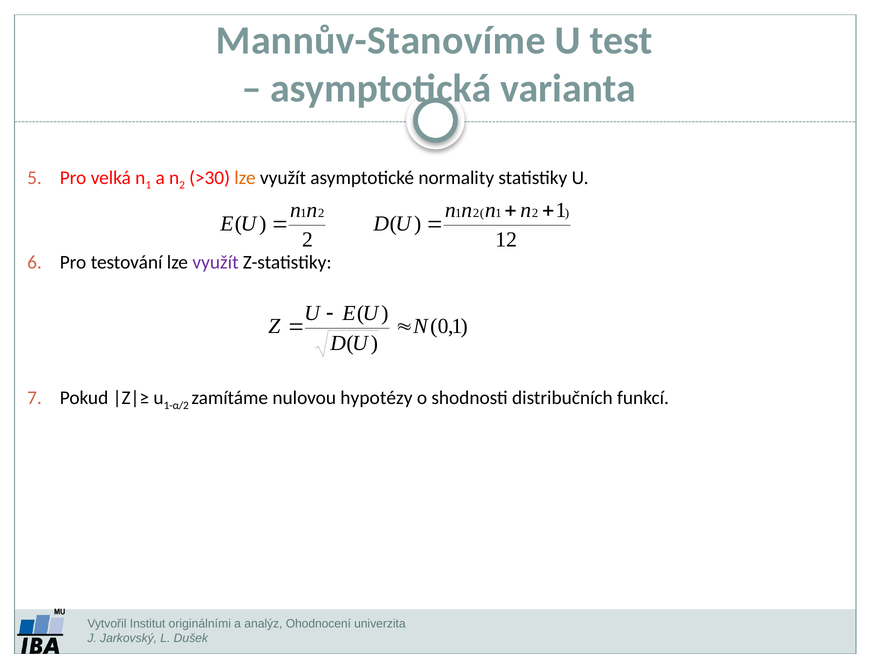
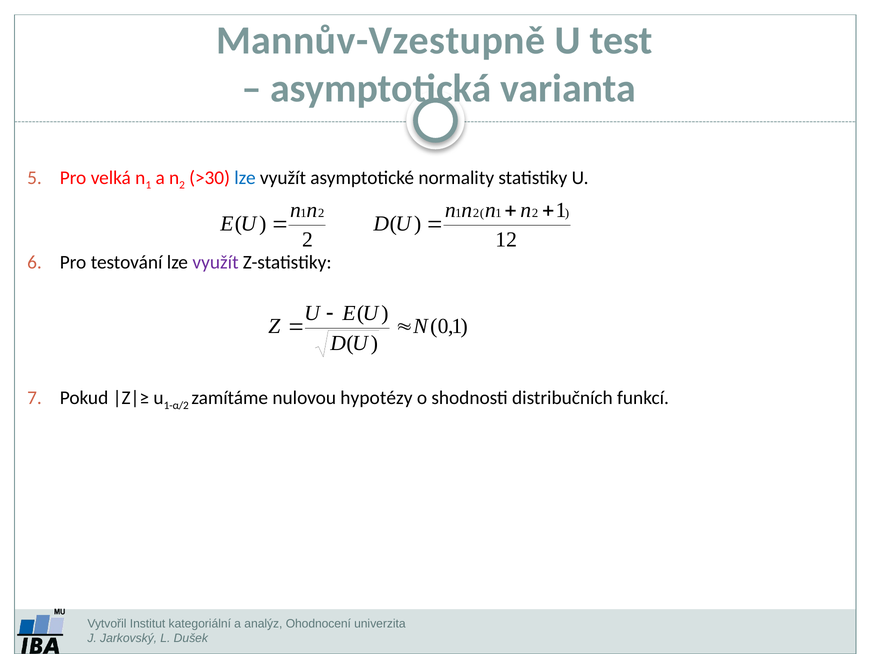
Mannův-Stanovíme: Mannův-Stanovíme -> Mannův-Vzestupně
lze at (245, 178) colour: orange -> blue
originálními: originálními -> kategoriální
